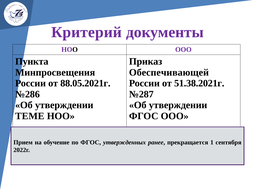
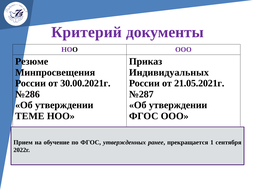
Пункта: Пункта -> Резюме
Обеспечивающей: Обеспечивающей -> Индивидуальных
88.05.2021г: 88.05.2021г -> 30.00.2021г
51.38.2021г: 51.38.2021г -> 21.05.2021г
